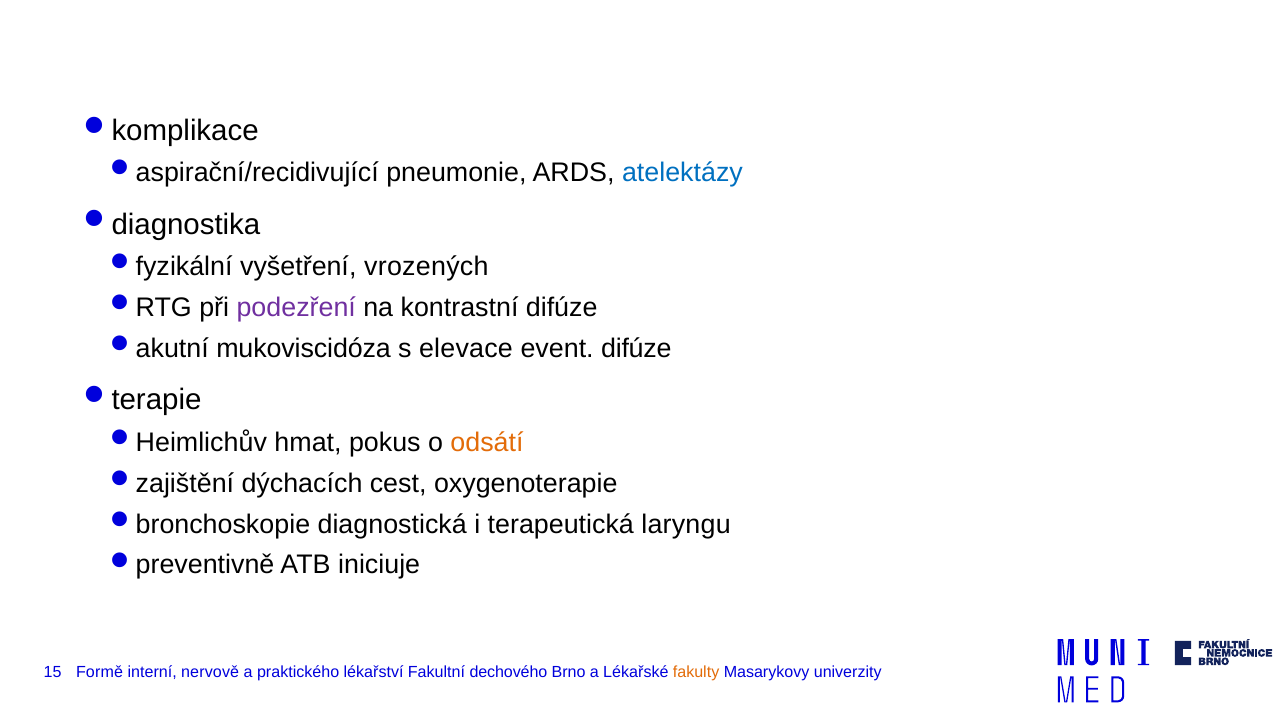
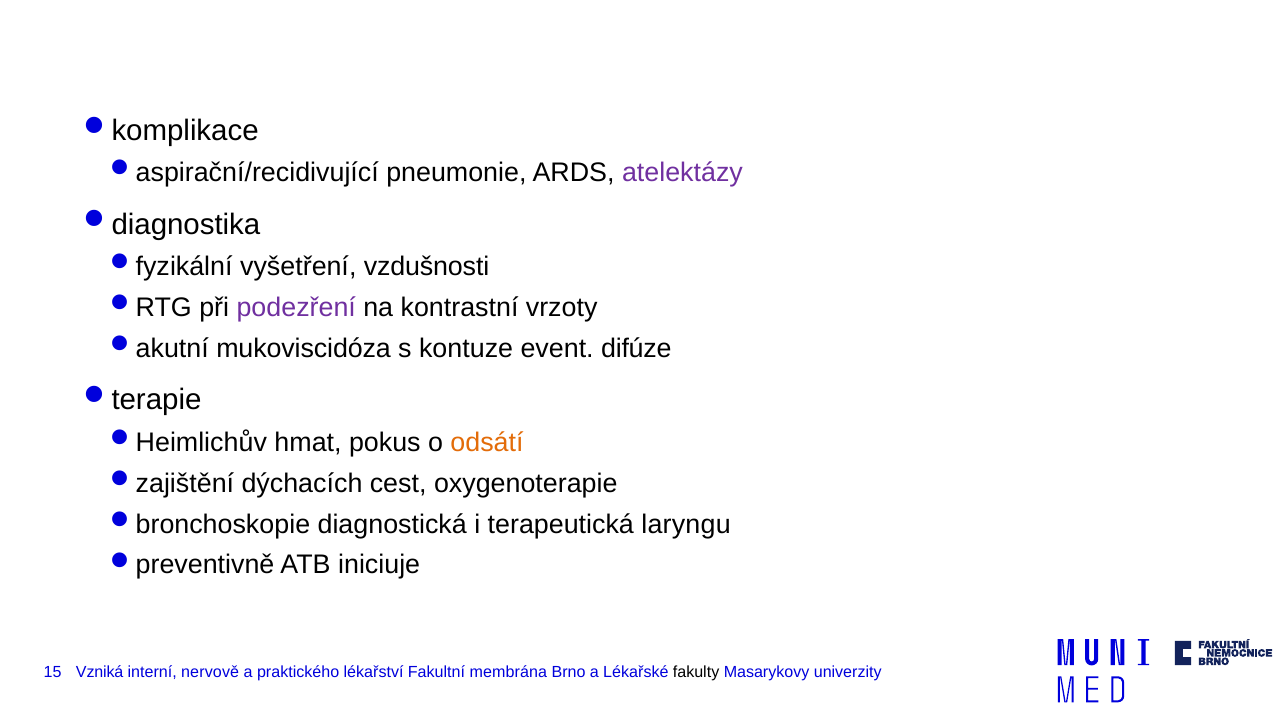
atelektázy colour: blue -> purple
vrozených: vrozených -> vzdušnosti
kontrastní difúze: difúze -> vrzoty
elevace: elevace -> kontuze
Formě: Formě -> Vzniká
dechového: dechového -> membrána
fakulty colour: orange -> black
